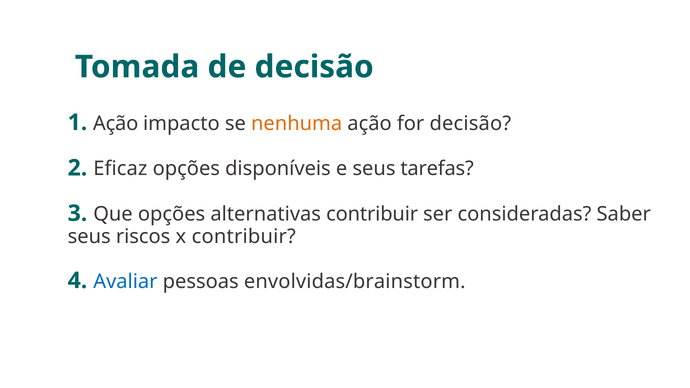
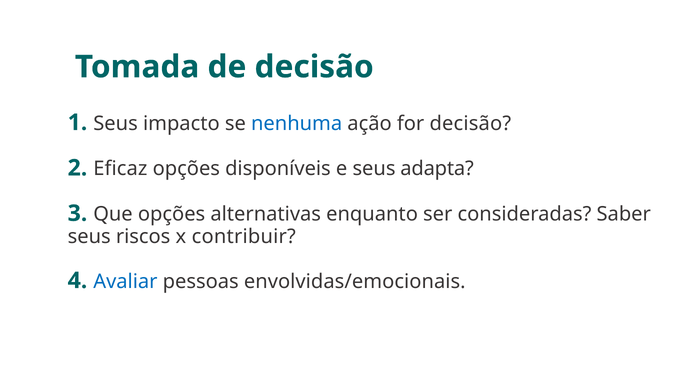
1 Ação: Ação -> Seus
nenhuma colour: orange -> blue
tarefas: tarefas -> adapta
alternativas contribuir: contribuir -> enquanto
envolvidas/brainstorm: envolvidas/brainstorm -> envolvidas/emocionais
